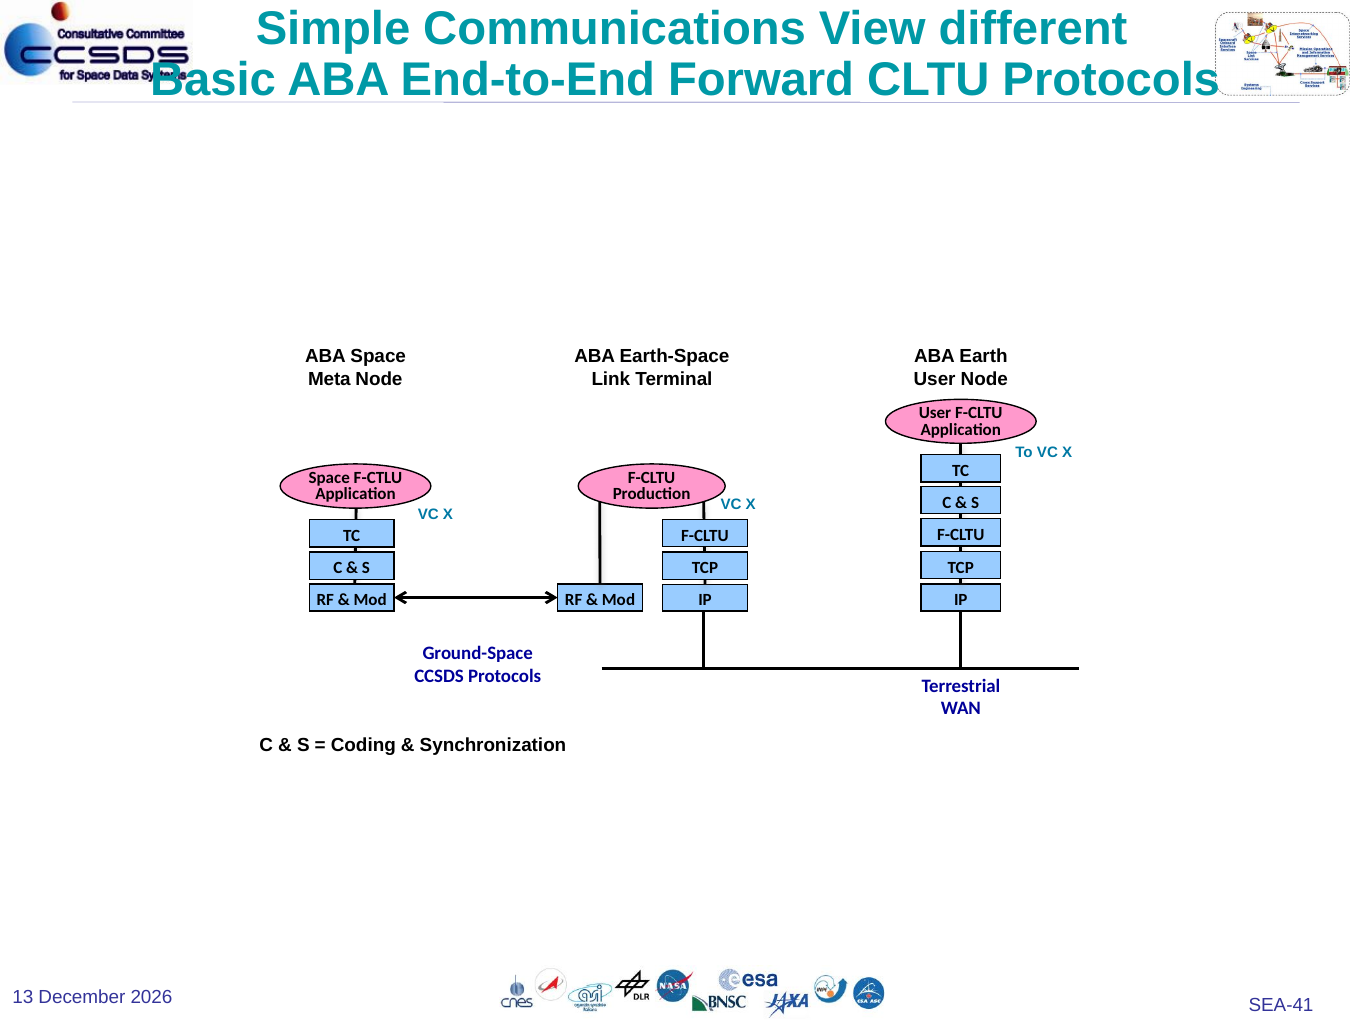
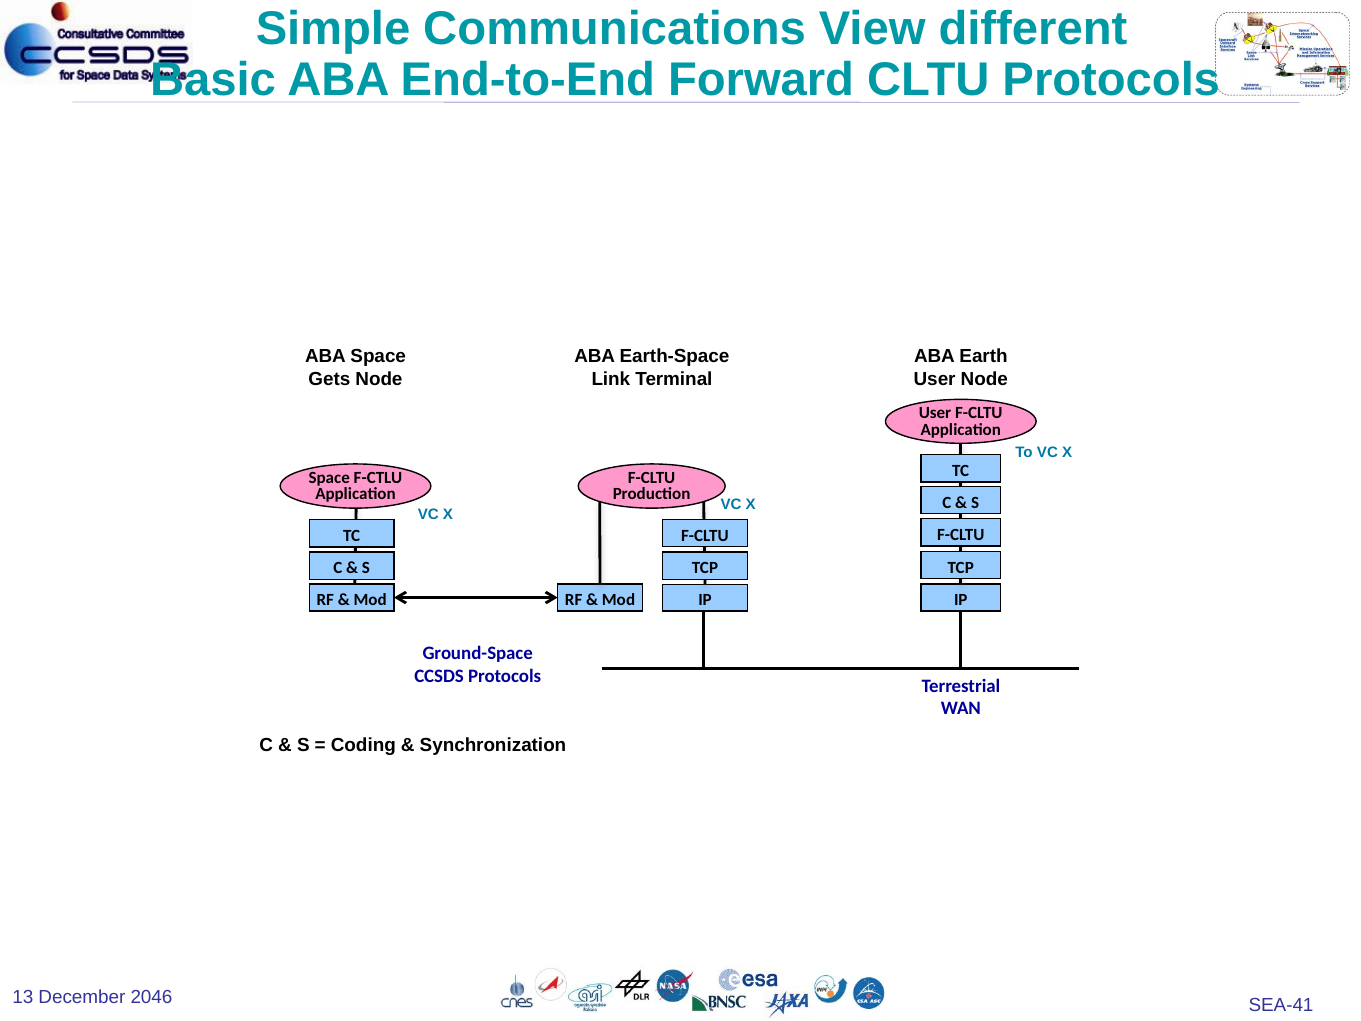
Meta: Meta -> Gets
2026: 2026 -> 2046
